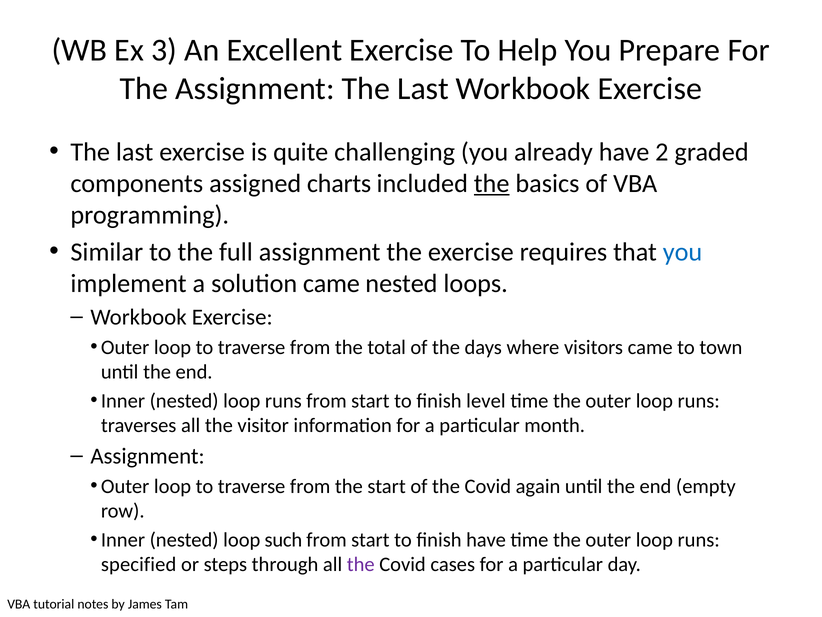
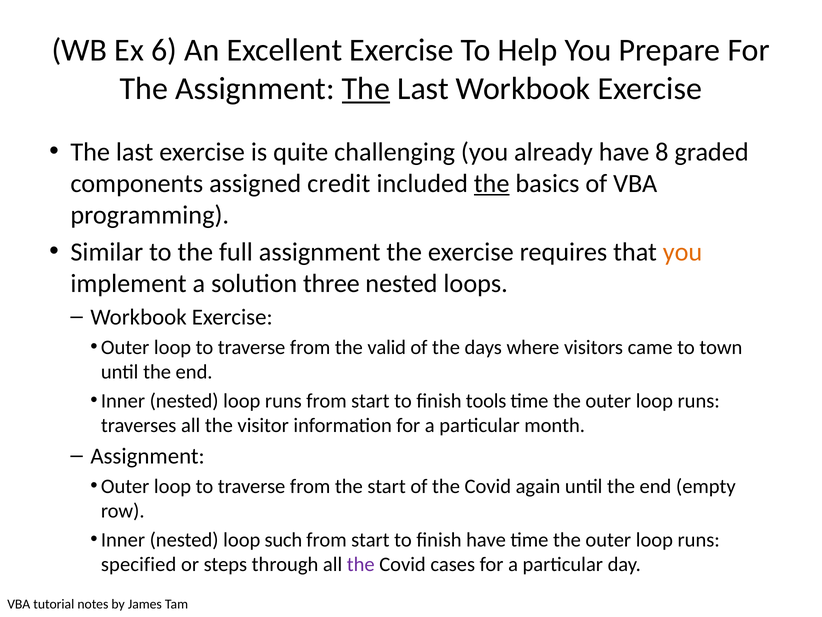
3: 3 -> 6
The at (366, 89) underline: none -> present
2: 2 -> 8
charts: charts -> credit
you at (683, 252) colour: blue -> orange
solution came: came -> three
total: total -> valid
level: level -> tools
